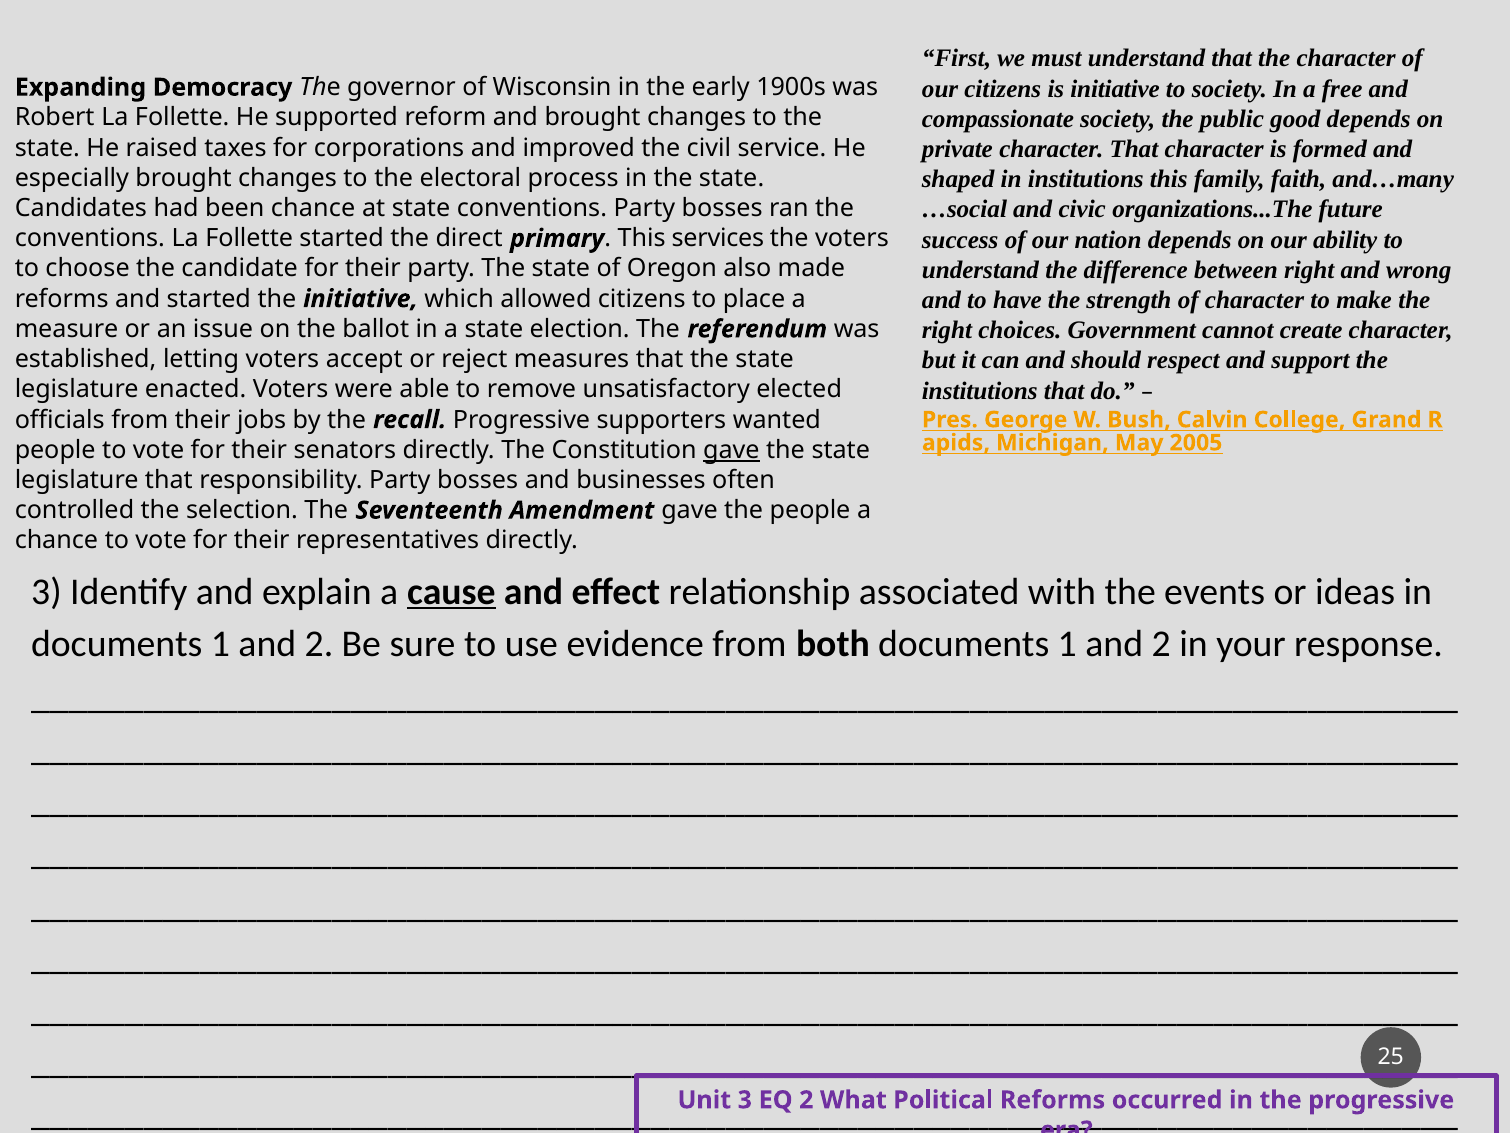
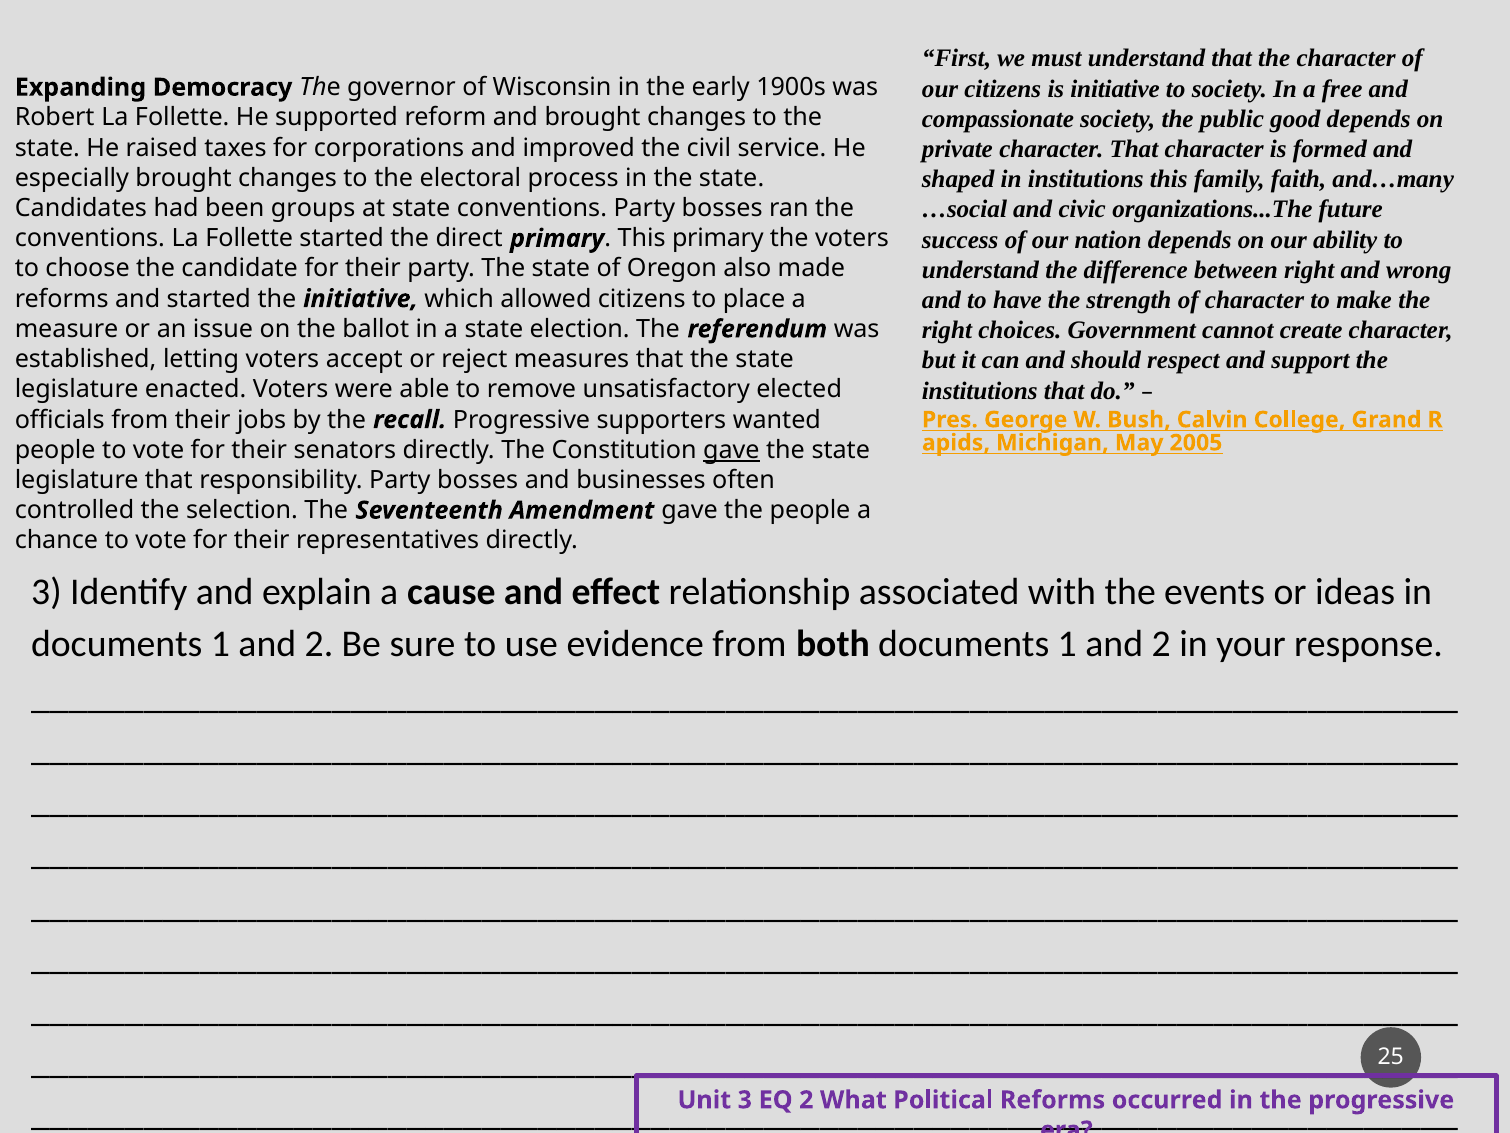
been chance: chance -> groups
This services: services -> primary
cause underline: present -> none
